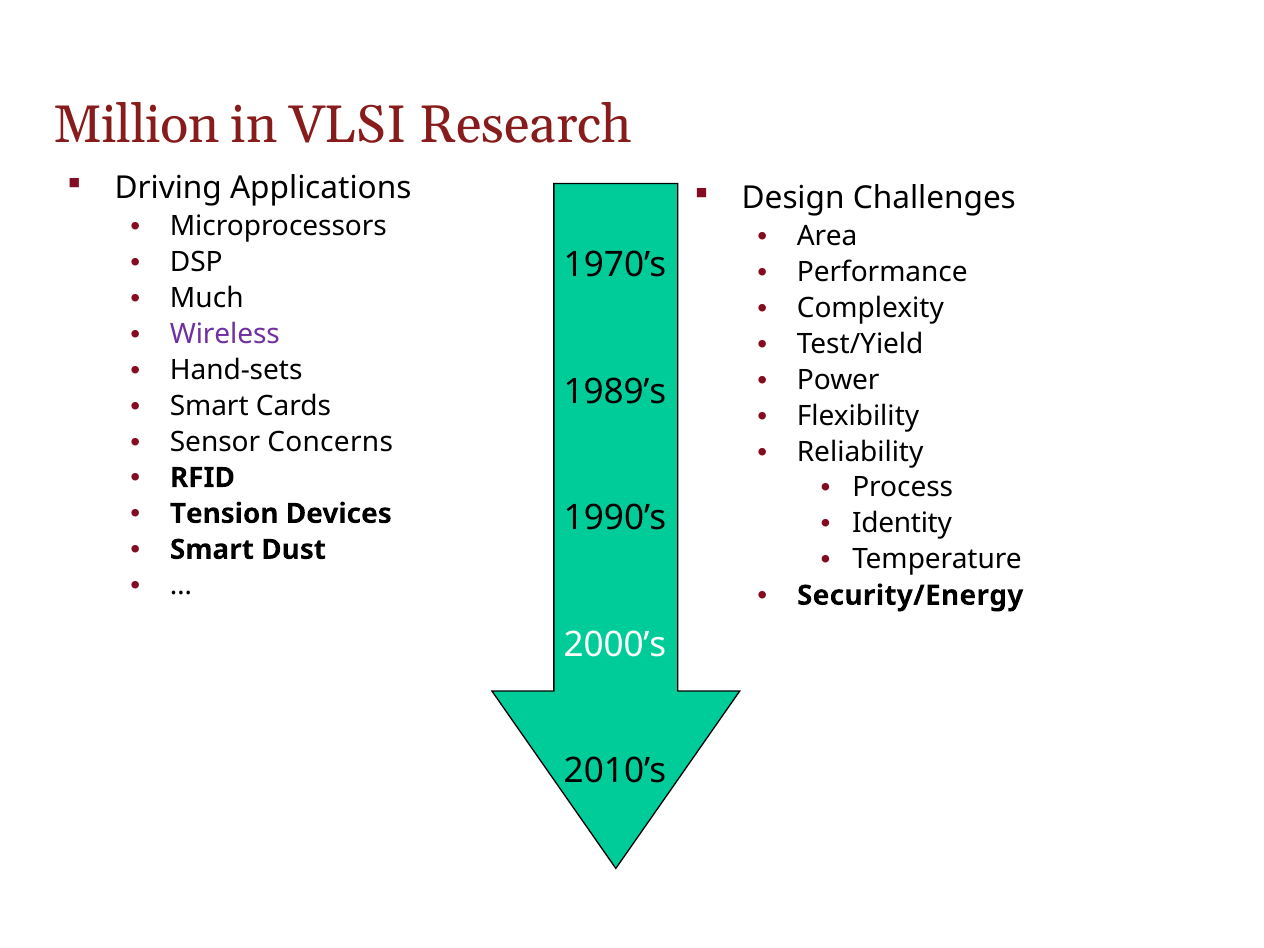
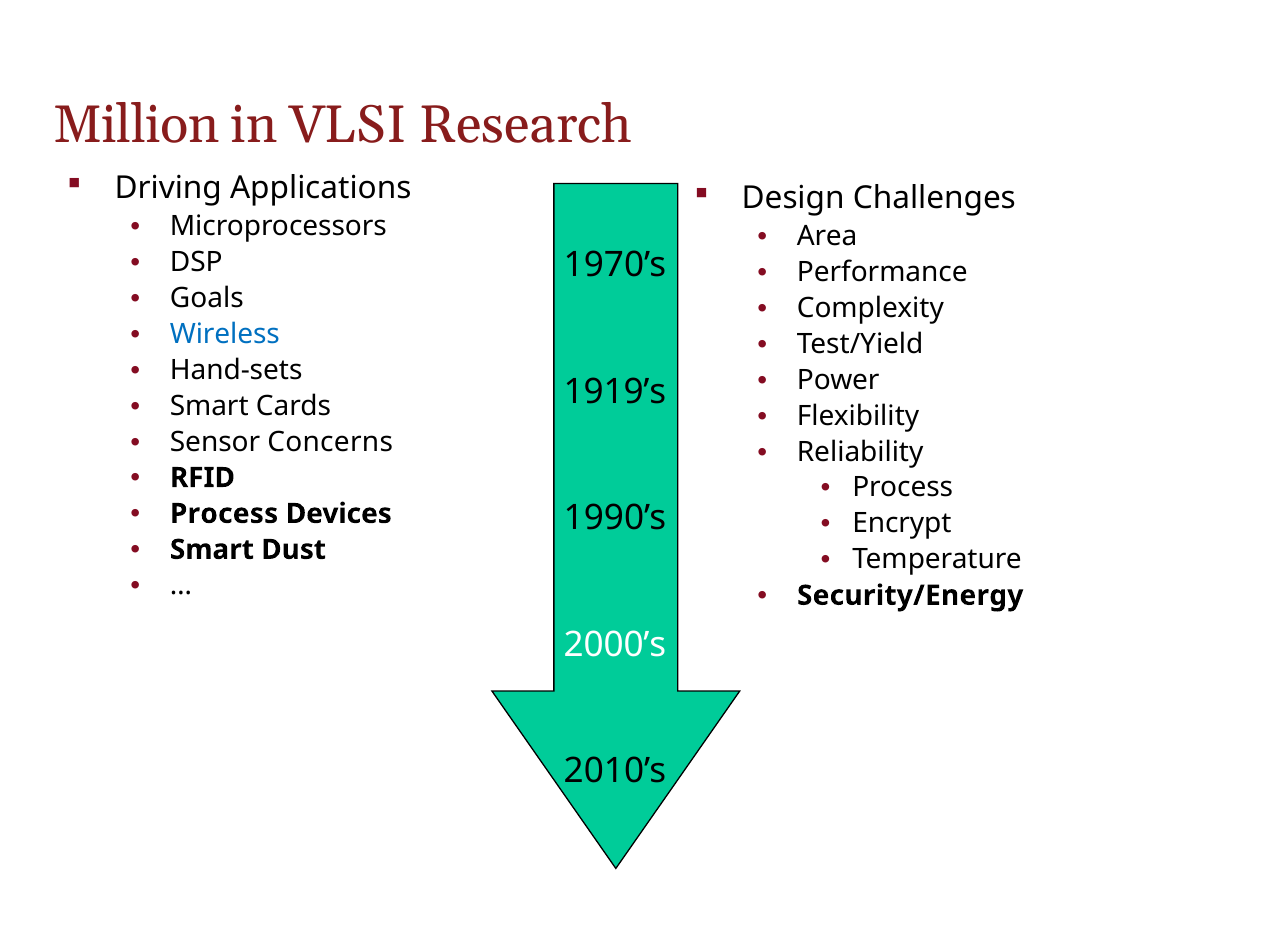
Much: Much -> Goals
Wireless colour: purple -> blue
1989’s: 1989’s -> 1919’s
Tension at (224, 514): Tension -> Process
Identity: Identity -> Encrypt
